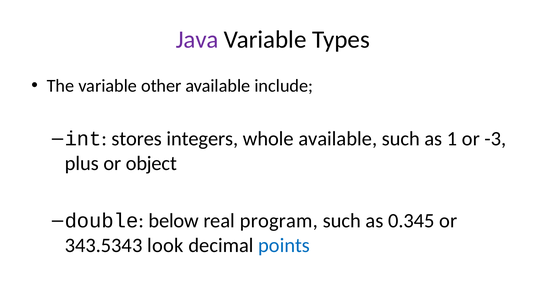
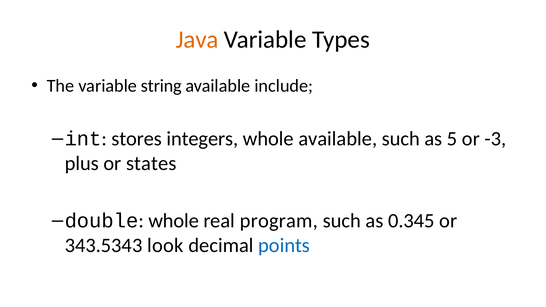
Java colour: purple -> orange
other: other -> string
1: 1 -> 5
object: object -> states
double below: below -> whole
